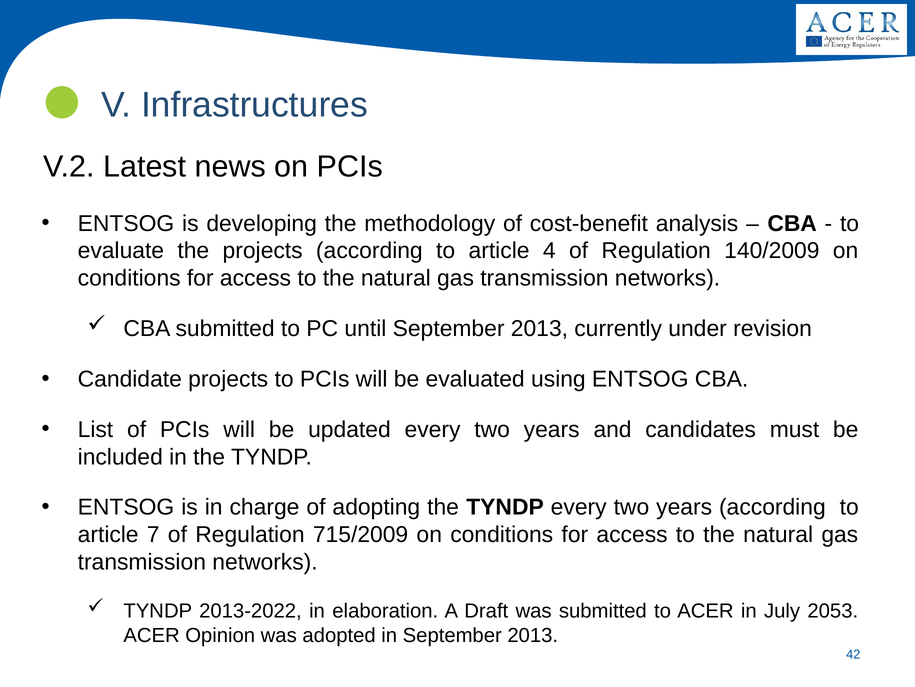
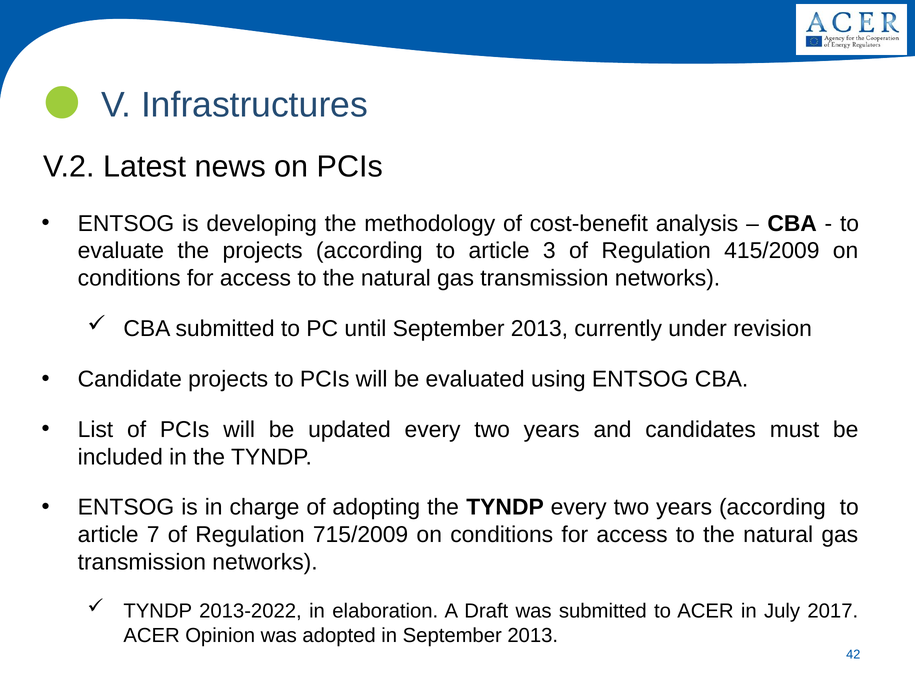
4: 4 -> 3
140/2009: 140/2009 -> 415/2009
2053: 2053 -> 2017
